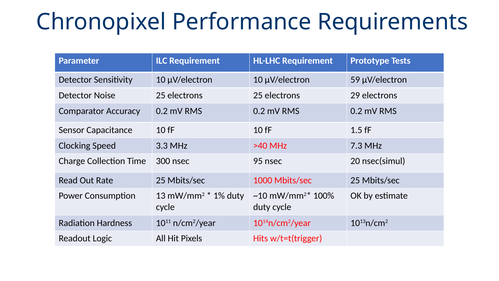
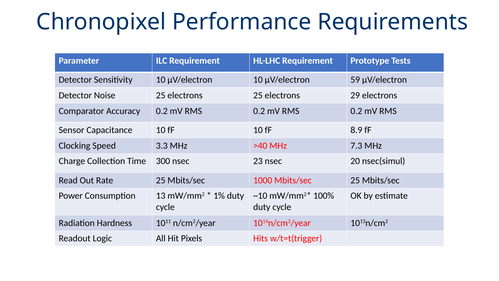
1.5: 1.5 -> 8.9
95: 95 -> 23
